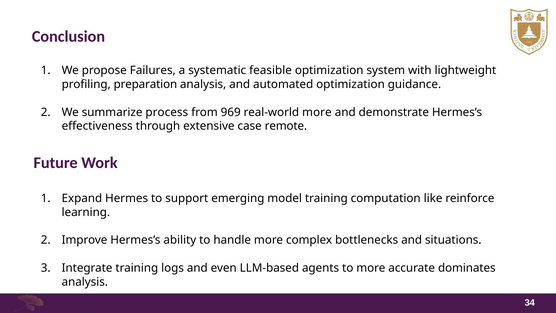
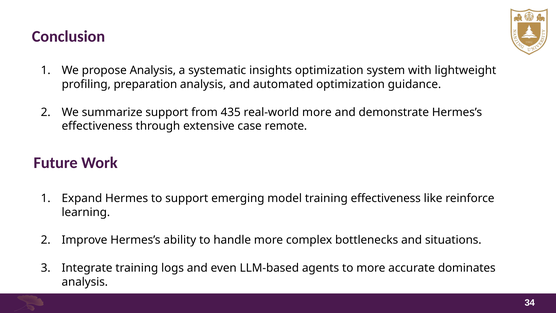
propose Failures: Failures -> Analysis
feasible: feasible -> insights
summarize process: process -> support
969: 969 -> 435
training computation: computation -> effectiveness
